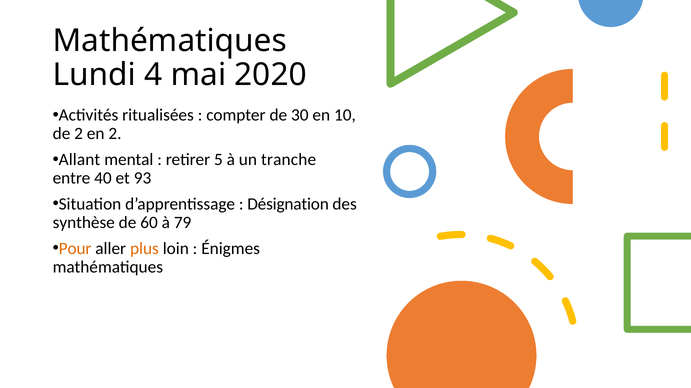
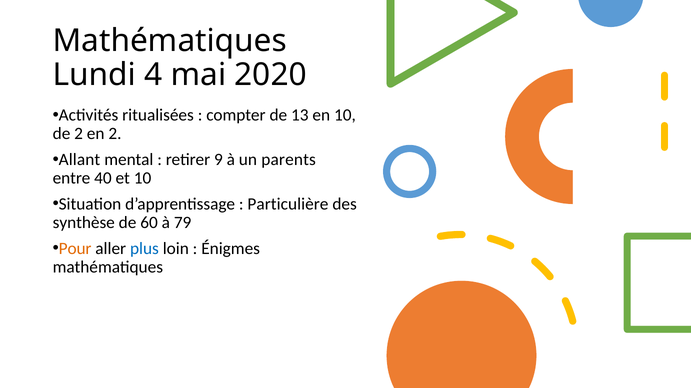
30: 30 -> 13
5: 5 -> 9
tranche: tranche -> parents
et 93: 93 -> 10
Désignation: Désignation -> Particulière
plus colour: orange -> blue
